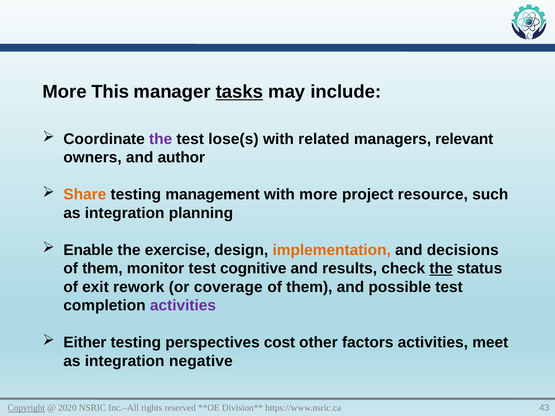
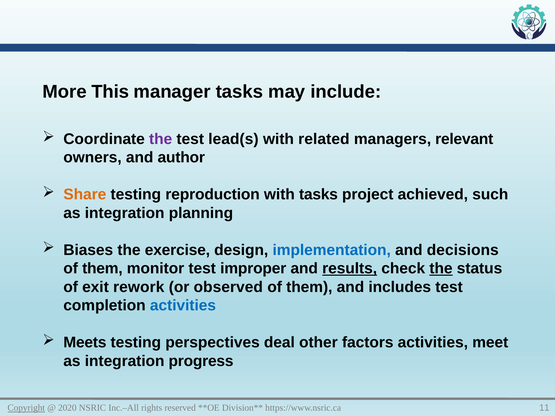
tasks at (239, 92) underline: present -> none
lose(s: lose(s -> lead(s
management: management -> reproduction
with more: more -> tasks
resource: resource -> achieved
Enable: Enable -> Biases
implementation colour: orange -> blue
cognitive: cognitive -> improper
results underline: none -> present
coverage: coverage -> observed
possible: possible -> includes
activities at (183, 306) colour: purple -> blue
Either: Either -> Meets
cost: cost -> deal
negative: negative -> progress
43: 43 -> 11
